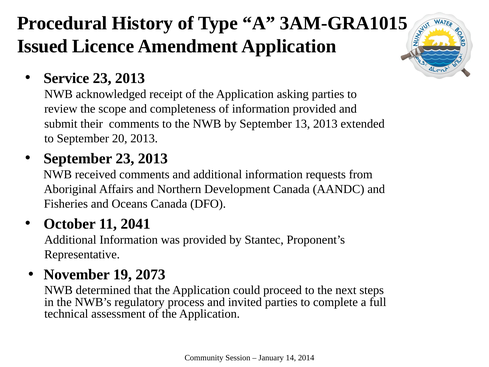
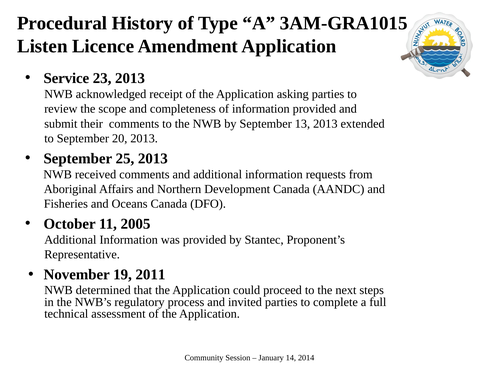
Issued: Issued -> Listen
September 23: 23 -> 25
2041: 2041 -> 2005
2073: 2073 -> 2011
